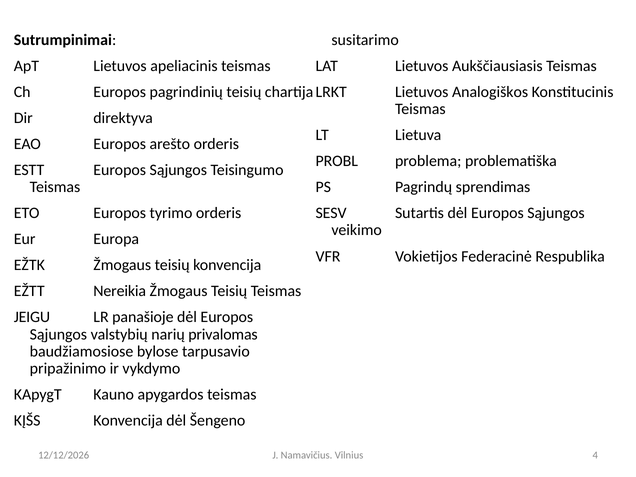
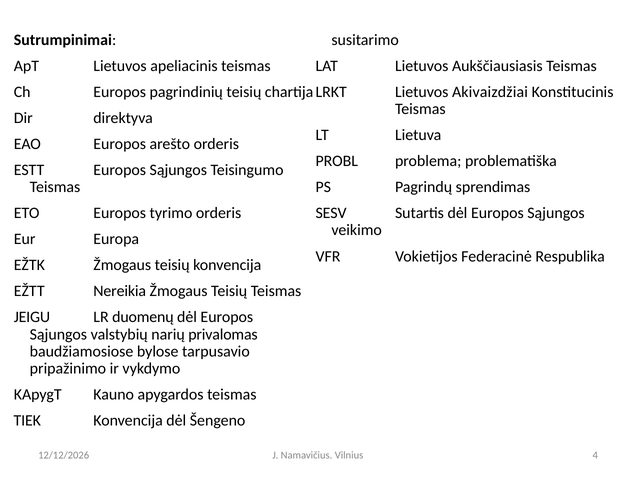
Analogiškos: Analogiškos -> Akivaizdžiai
panašioje: panašioje -> duomenų
KĮŠS: KĮŠS -> TIEK
